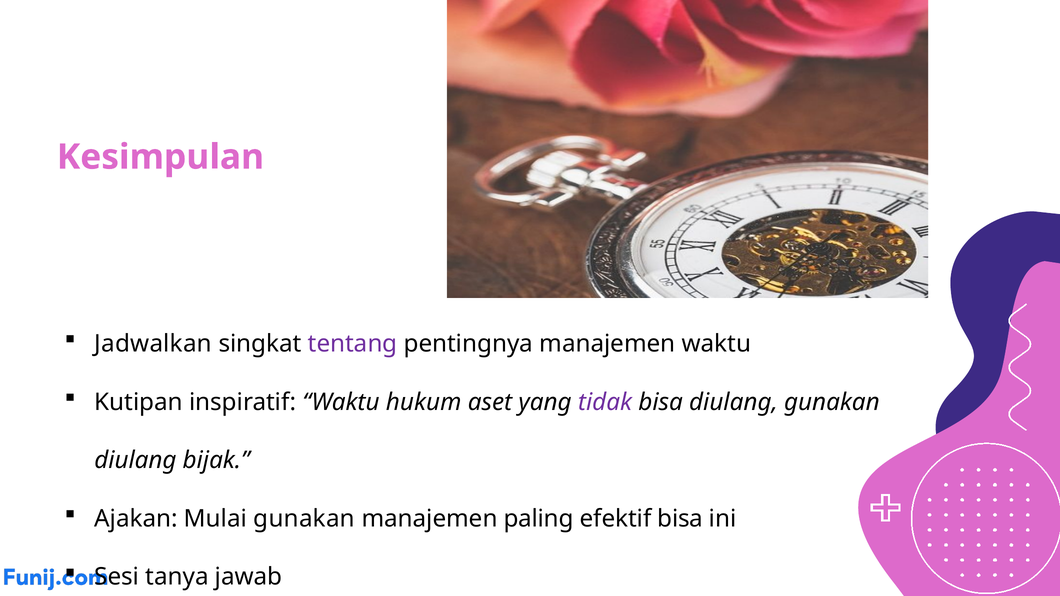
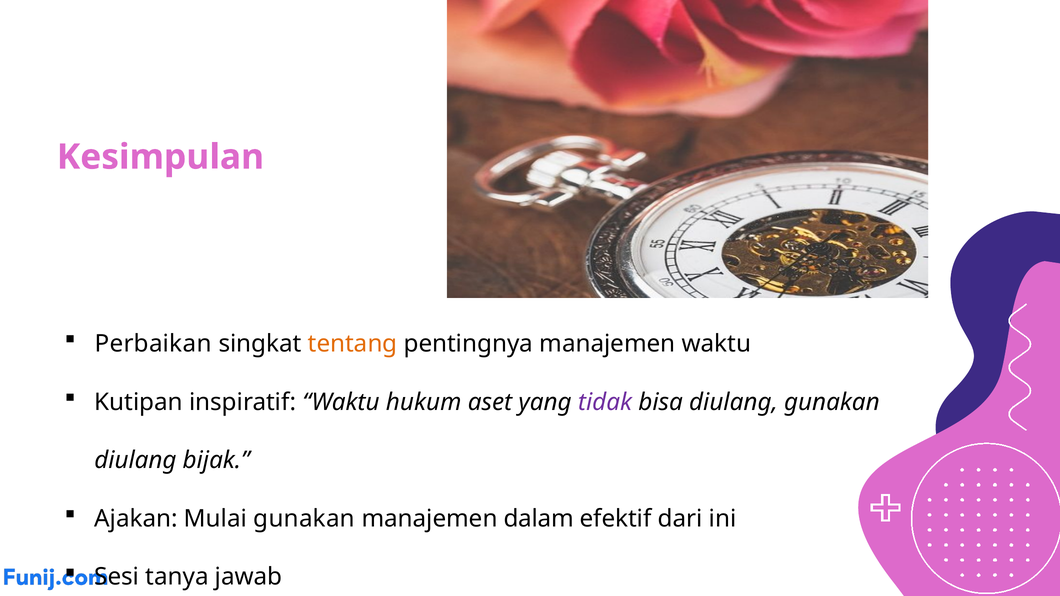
Jadwalkan: Jadwalkan -> Perbaikan
tentang colour: purple -> orange
paling: paling -> dalam
efektif bisa: bisa -> dari
